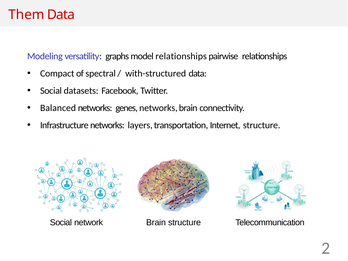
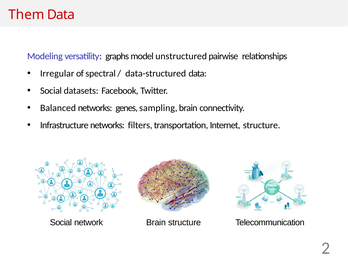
model relationships: relationships -> unstructured
Compact: Compact -> Irregular
with-structured: with-structured -> data-structured
genes networks: networks -> sampling
layers: layers -> filters
